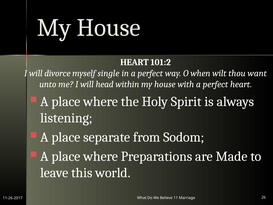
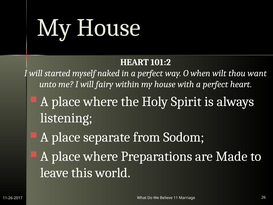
divorce: divorce -> started
single: single -> naked
head: head -> fairy
